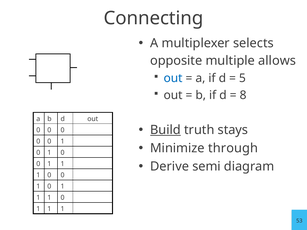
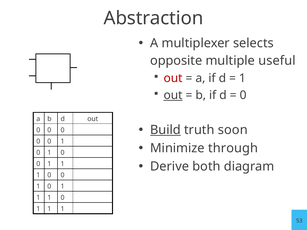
Connecting: Connecting -> Abstraction
allows: allows -> useful
out at (173, 78) colour: blue -> red
5 at (242, 78): 5 -> 1
out at (173, 95) underline: none -> present
8 at (243, 95): 8 -> 0
stays: stays -> soon
semi: semi -> both
